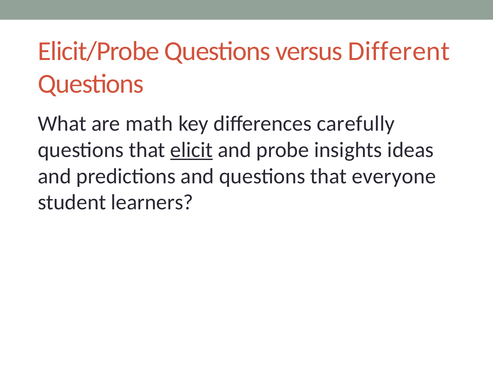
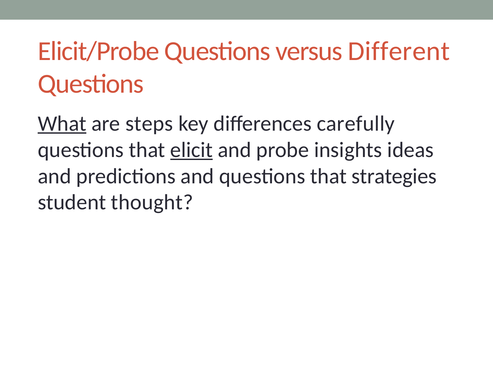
What underline: none -> present
math: math -> steps
everyone: everyone -> strategies
learners: learners -> thought
